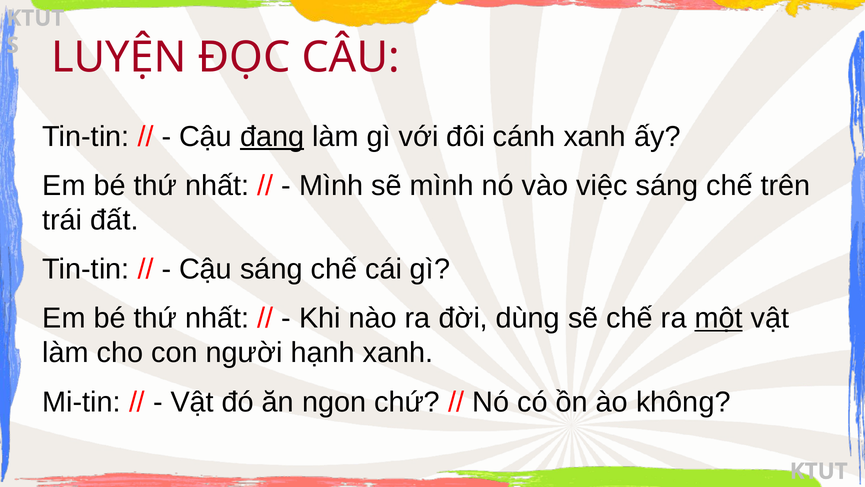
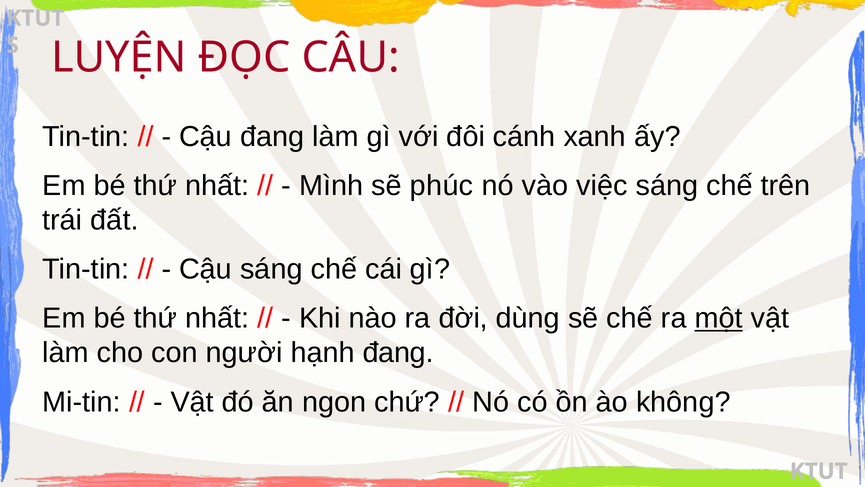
đang at (272, 136) underline: present -> none
sẽ mình: mình -> phúc
hạnh xanh: xanh -> đang
